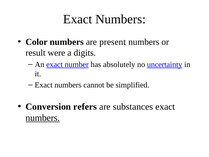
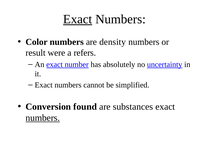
Exact at (78, 19) underline: none -> present
present: present -> density
digits: digits -> refers
refers: refers -> found
